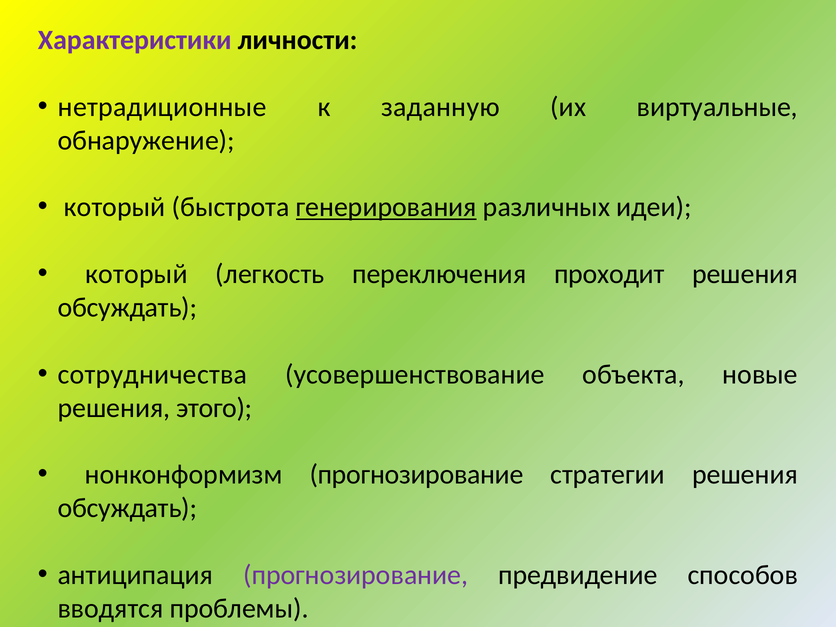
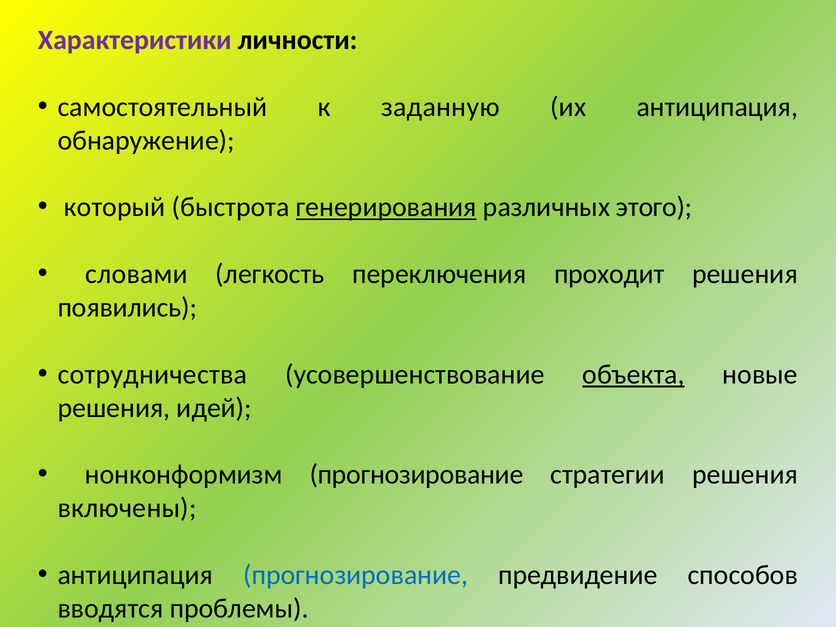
нетрадиционные: нетрадиционные -> самостоятельный
их виртуальные: виртуальные -> антиципация
идеи: идеи -> этого
который at (136, 274): который -> словами
обсуждать at (127, 308): обсуждать -> появились
объекта underline: none -> present
этого: этого -> идей
обсуждать at (127, 508): обсуждать -> включены
прогнозирование at (356, 575) colour: purple -> blue
